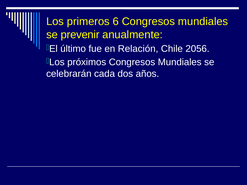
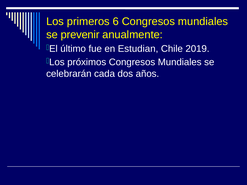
Relación: Relación -> Estudian
2056: 2056 -> 2019
